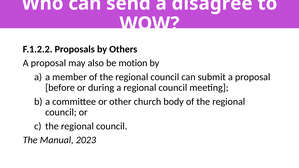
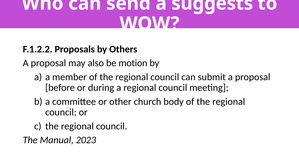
disagree: disagree -> suggests
